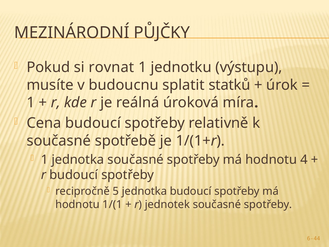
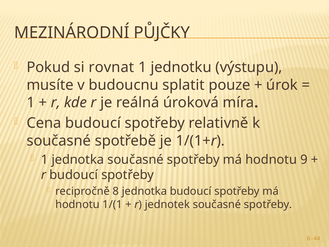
statků: statků -> pouze
4: 4 -> 9
5: 5 -> 8
